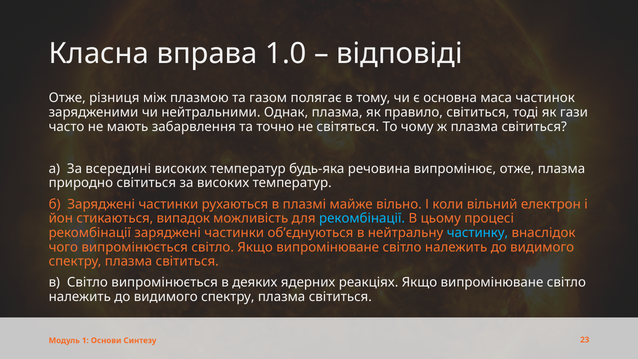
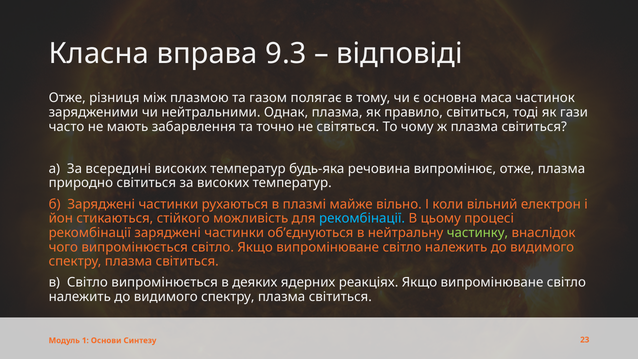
1.0: 1.0 -> 9.3
випадок: випадок -> стійкого
частинку colour: light blue -> light green
